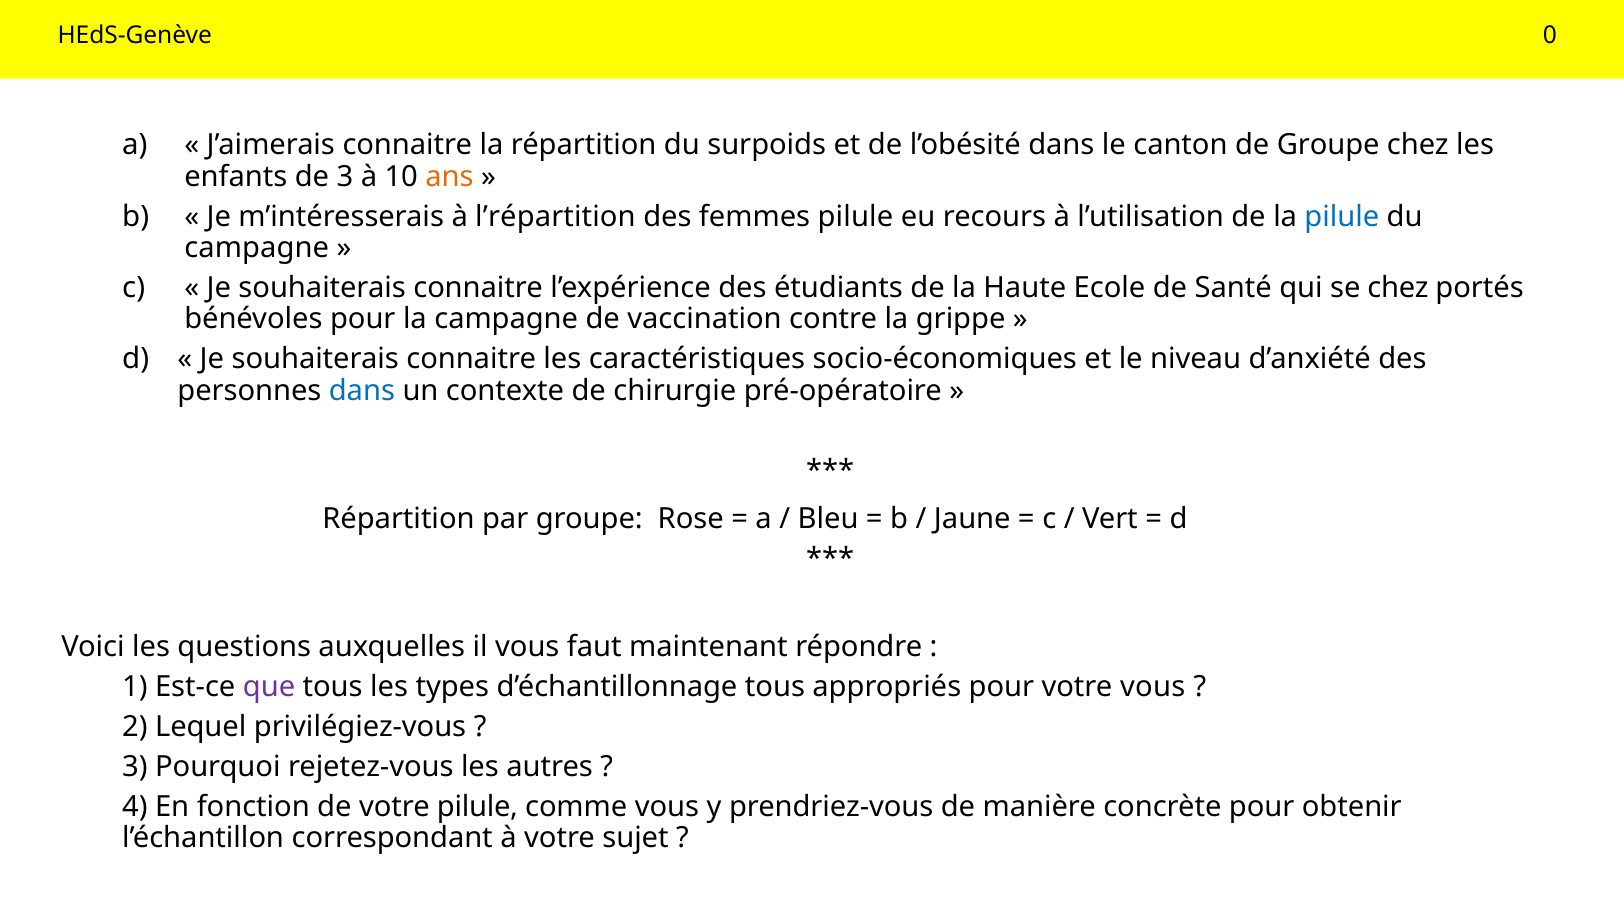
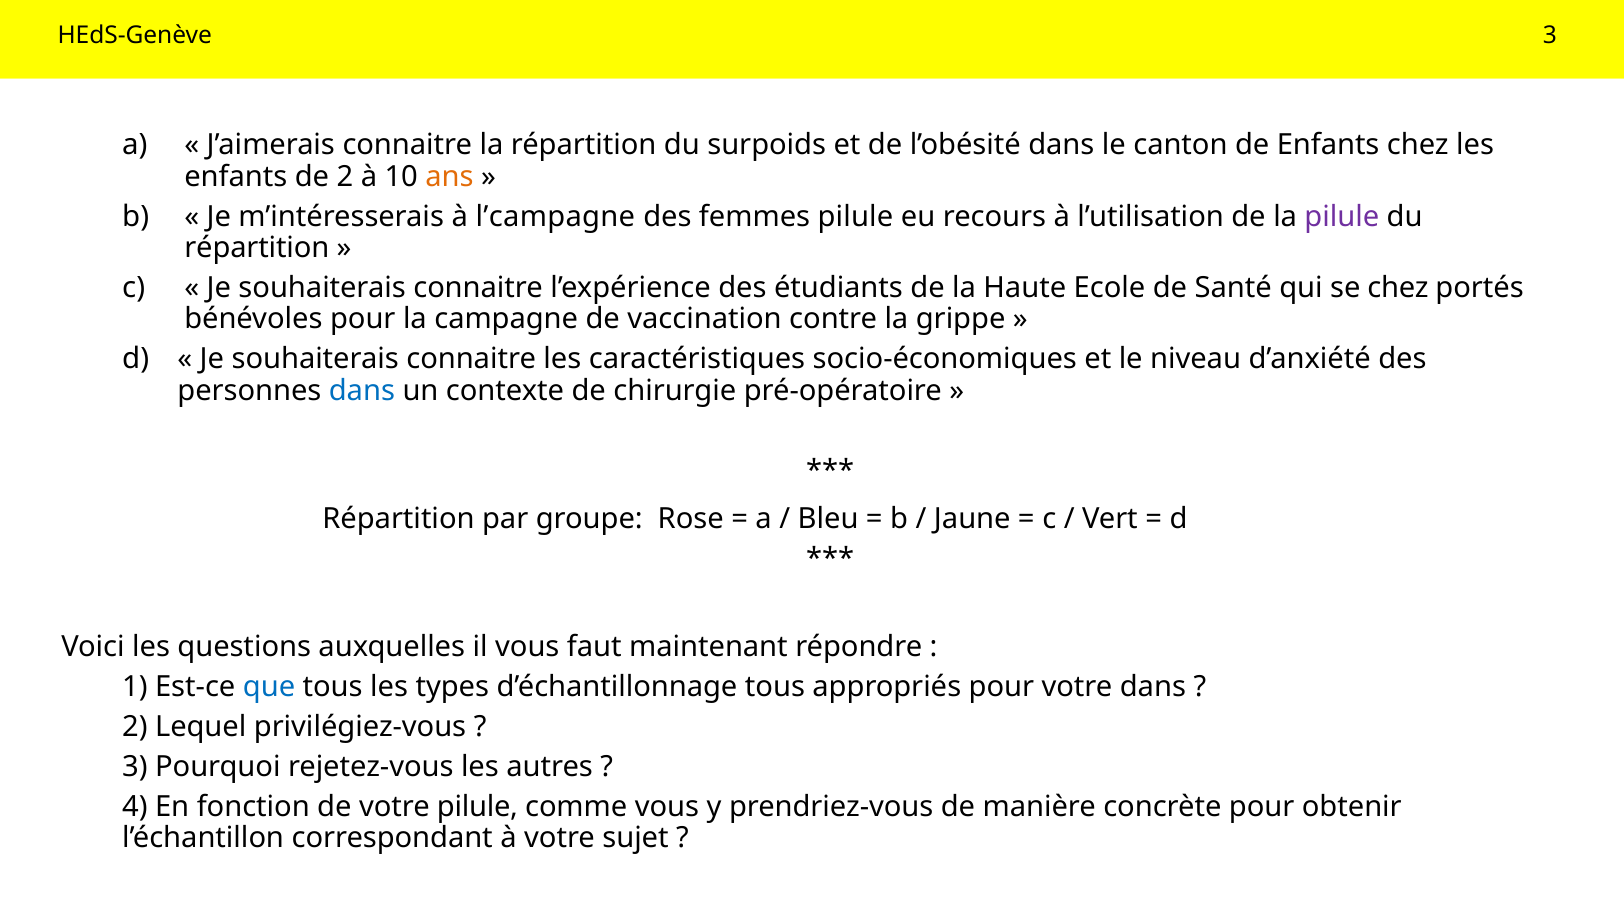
0 at (1550, 35): 0 -> 3
de Groupe: Groupe -> Enfants
de 3: 3 -> 2
l’répartition: l’répartition -> l’campagne
pilule at (1342, 217) colour: blue -> purple
campagne at (257, 248): campagne -> répartition
que colour: purple -> blue
votre vous: vous -> dans
